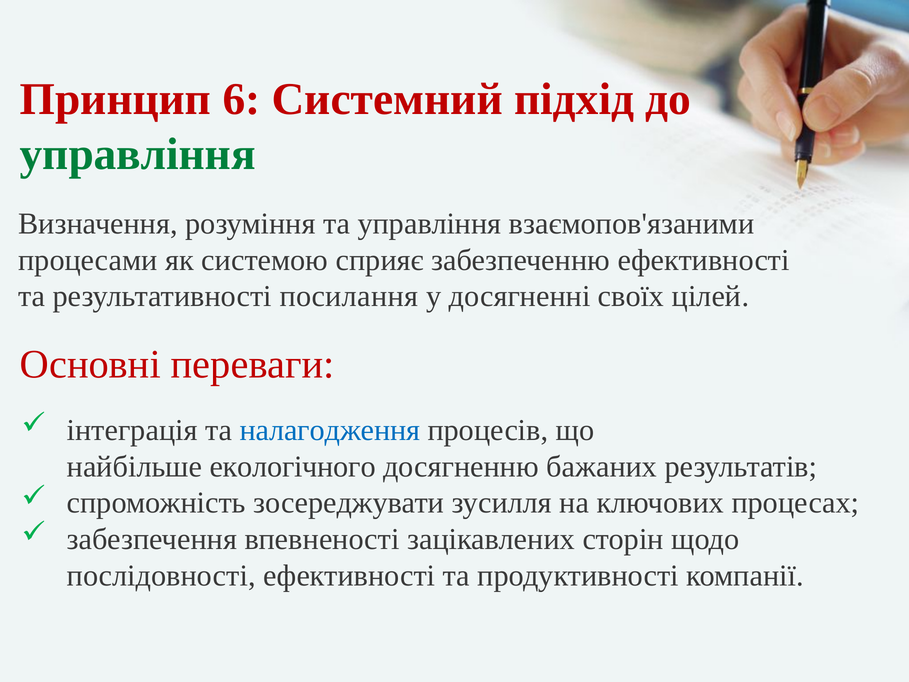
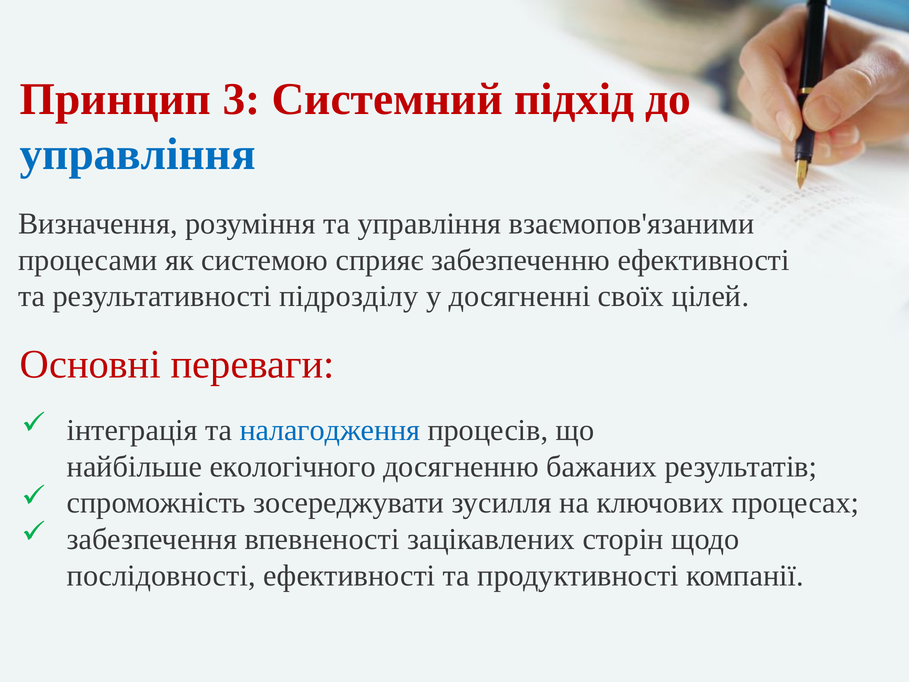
6: 6 -> 3
управління at (138, 154) colour: green -> blue
посилання: посилання -> підрозділу
